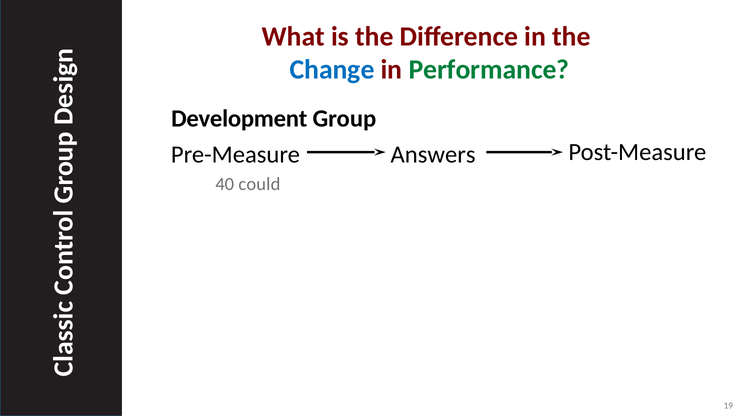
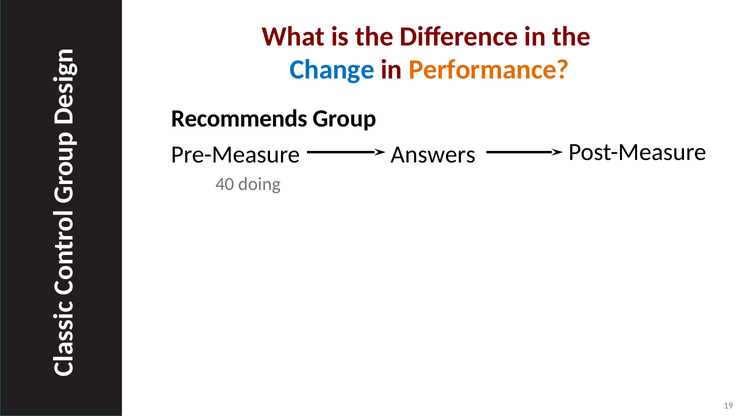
Performance colour: green -> orange
Development: Development -> Recommends
could: could -> doing
